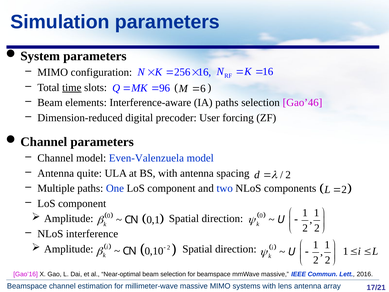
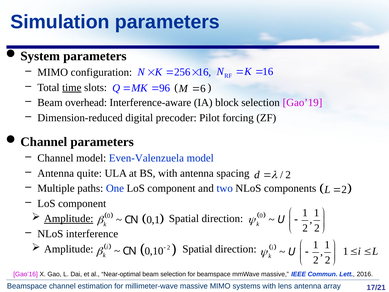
elements: elements -> overhead
IA paths: paths -> block
Gao’46: Gao’46 -> Gao’19
User: User -> Pilot
Amplitude at (69, 218) underline: none -> present
